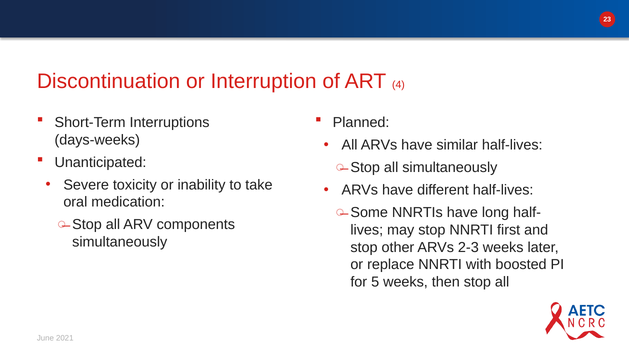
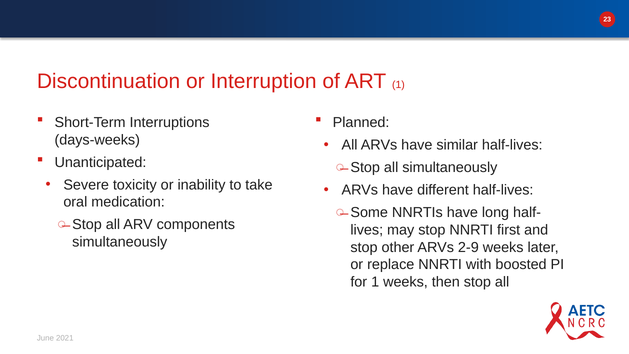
ART 4: 4 -> 1
2-3: 2-3 -> 2-9
for 5: 5 -> 1
